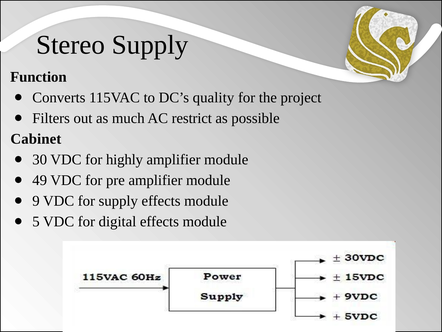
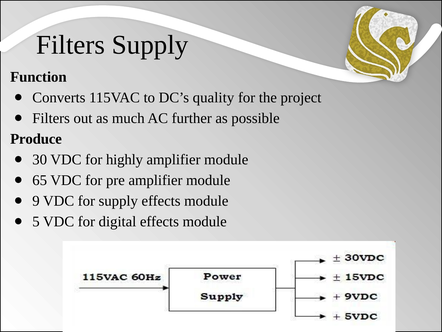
Stereo at (71, 45): Stereo -> Filters
restrict: restrict -> further
Cabinet: Cabinet -> Produce
49: 49 -> 65
